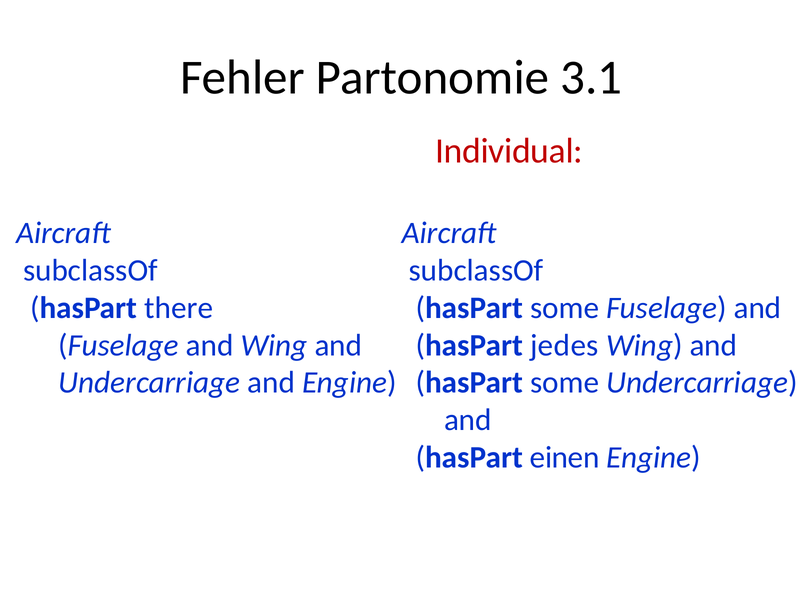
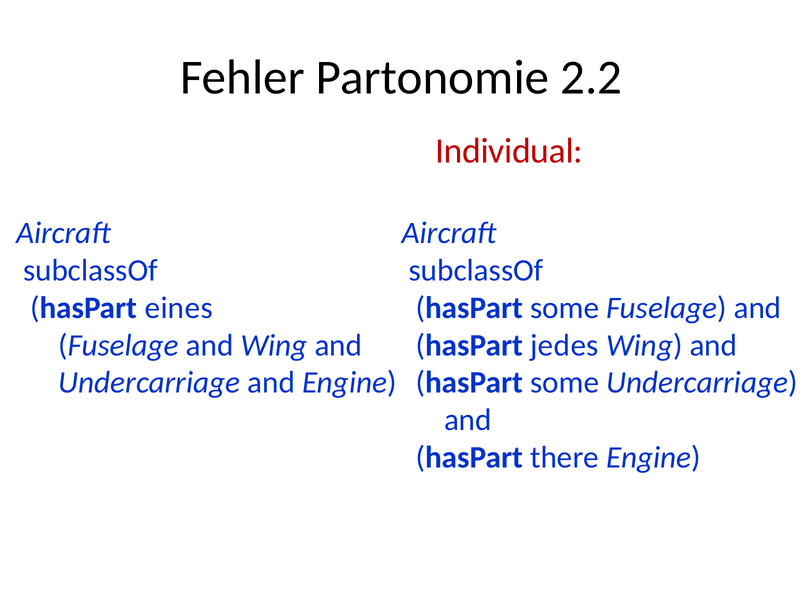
3.1: 3.1 -> 2.2
there: there -> eines
einen: einen -> there
